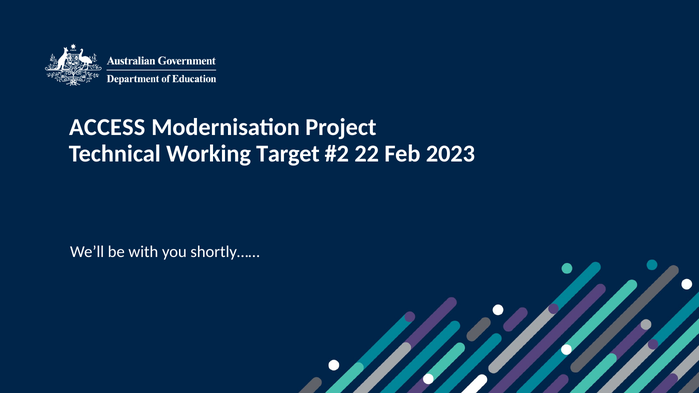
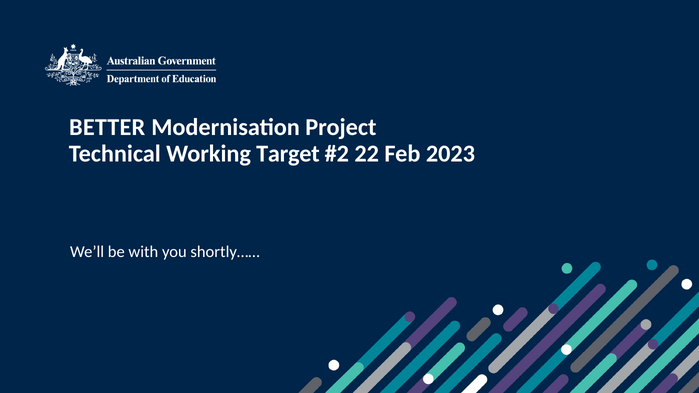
ACCESS: ACCESS -> BETTER
